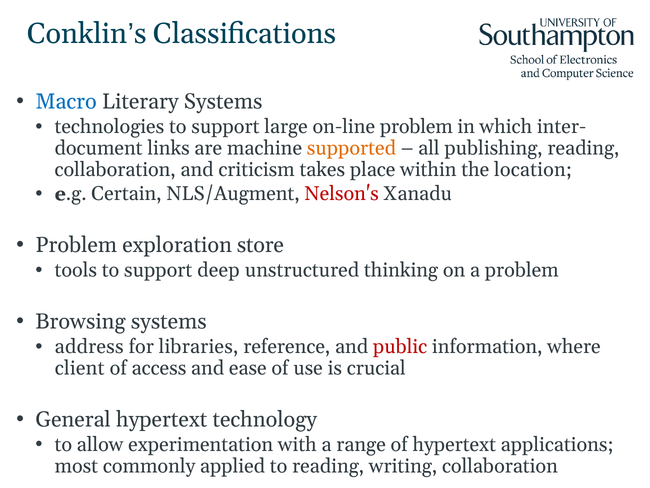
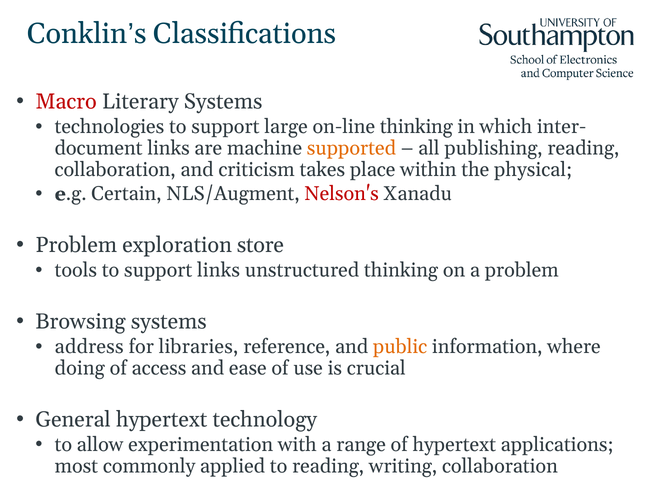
Macro colour: blue -> red
on-line problem: problem -> thinking
location: location -> physical
support deep: deep -> links
public colour: red -> orange
client: client -> doing
